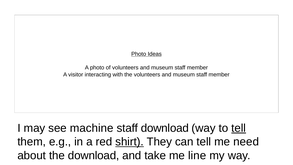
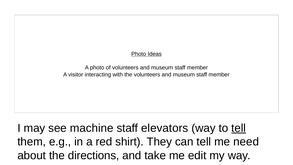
staff download: download -> elevators
shirt underline: present -> none
the download: download -> directions
line: line -> edit
